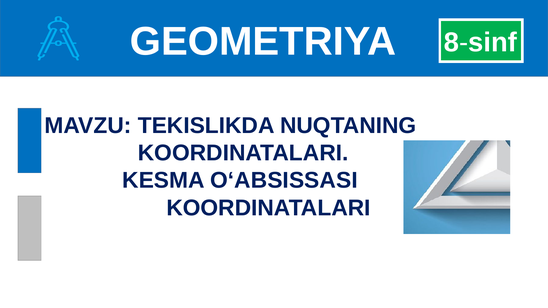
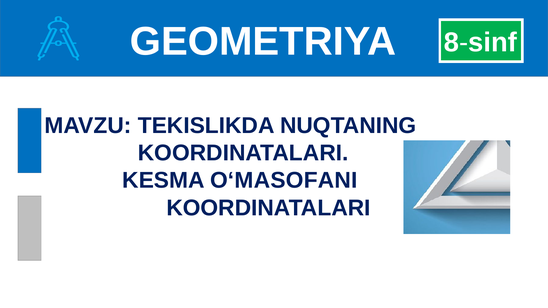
O‘ABSISSASI: O‘ABSISSASI -> O‘MASOFANI
